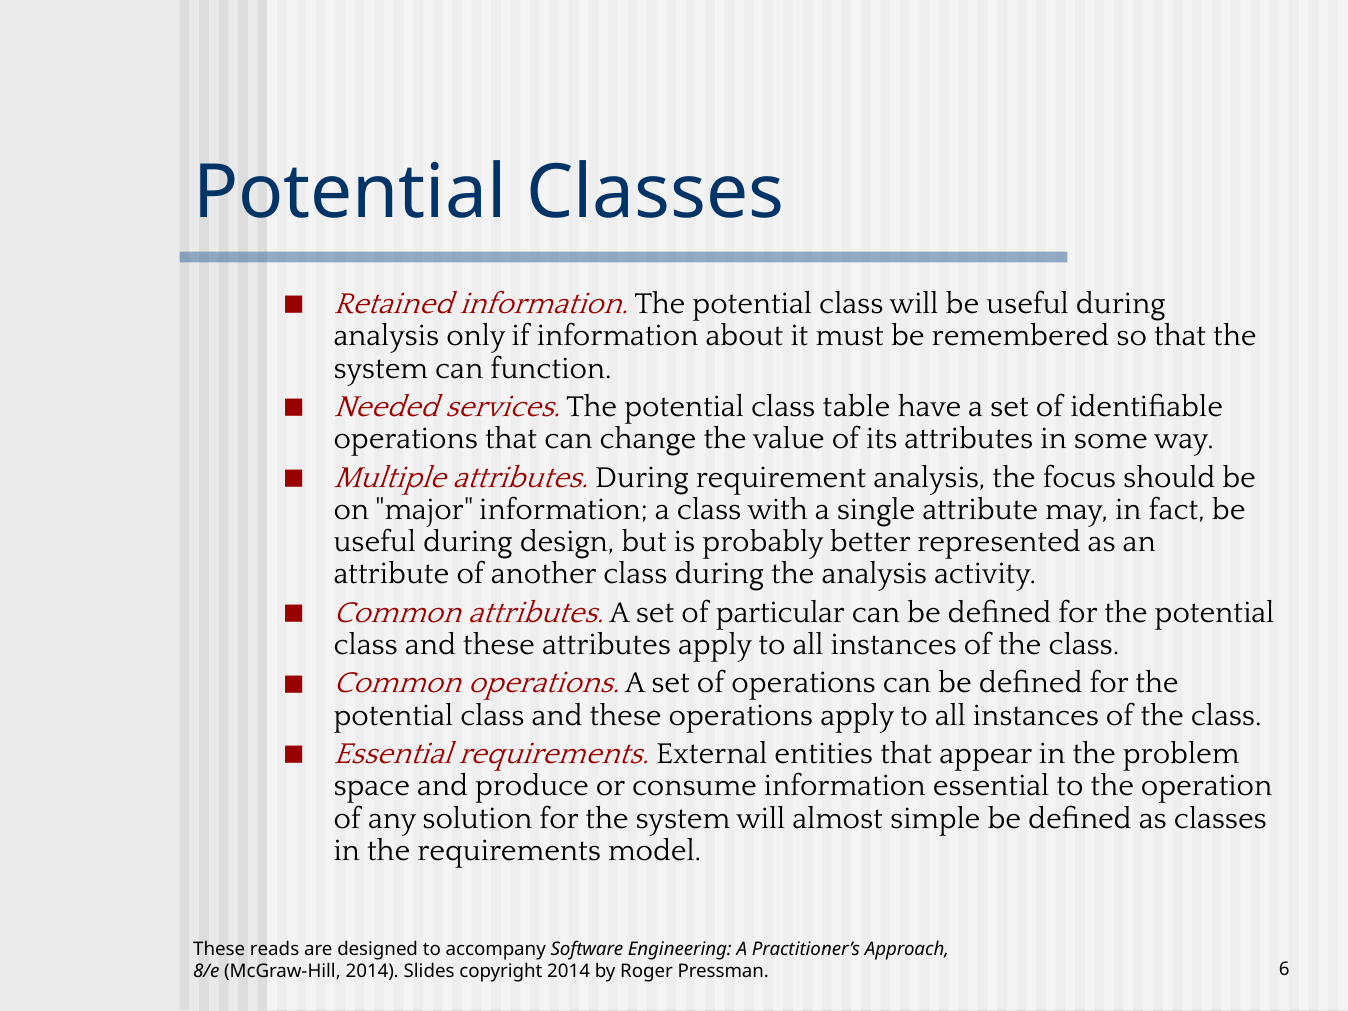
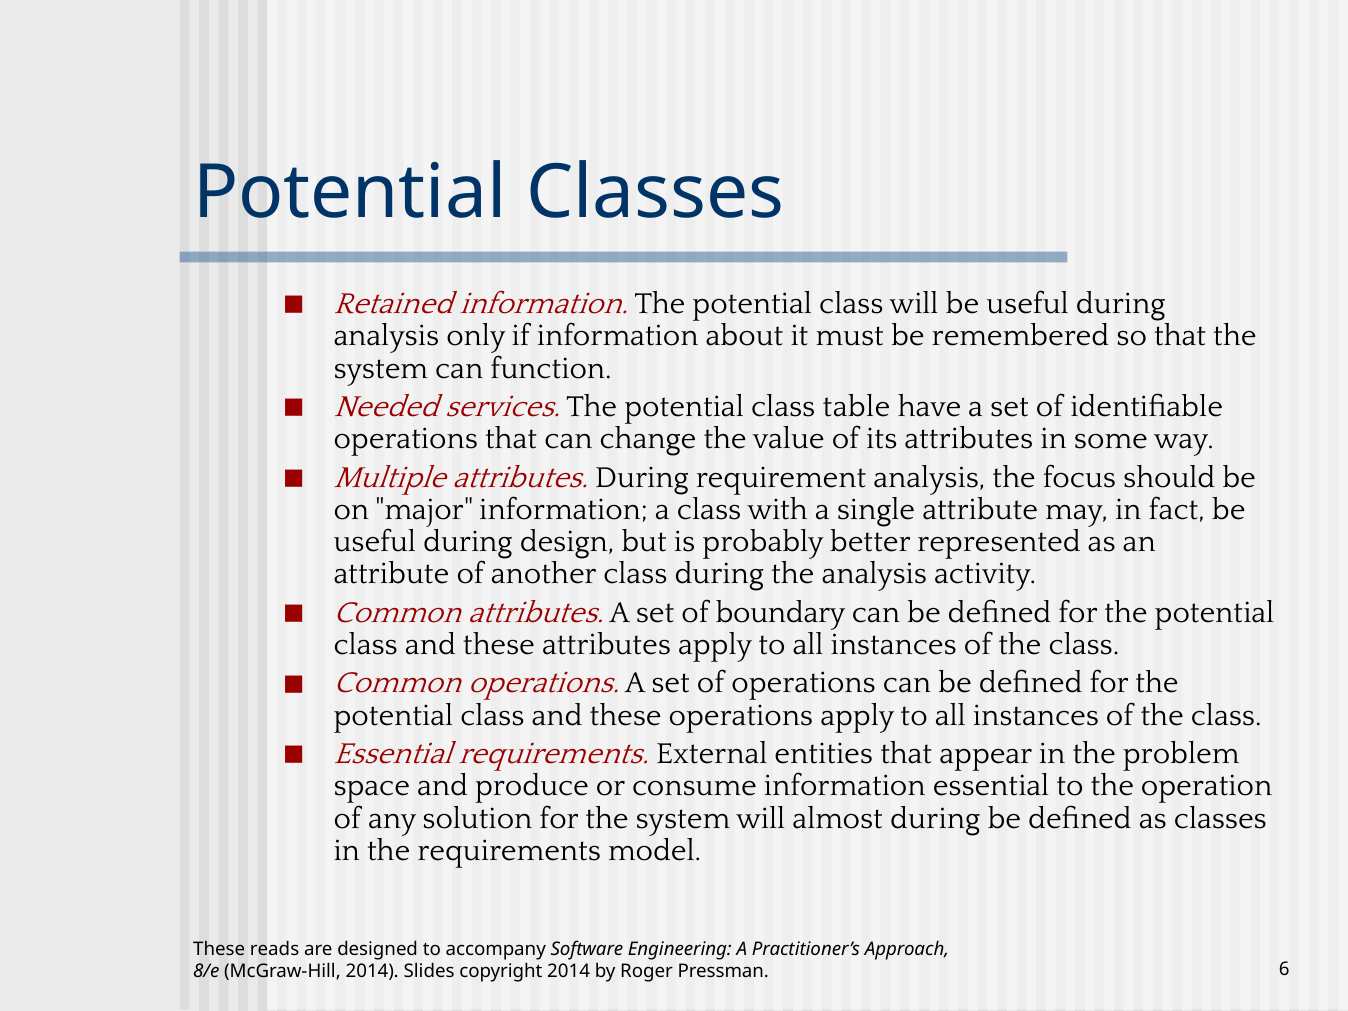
particular: particular -> boundary
almost simple: simple -> during
